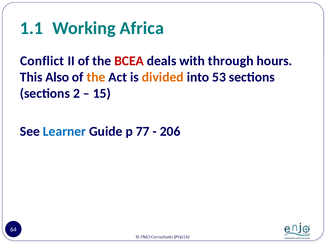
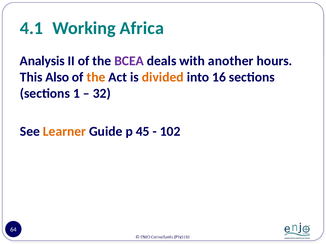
1.1: 1.1 -> 4.1
Conflict: Conflict -> Analysis
BCEA colour: red -> purple
through: through -> another
53: 53 -> 16
2: 2 -> 1
15: 15 -> 32
Learner colour: blue -> orange
77: 77 -> 45
206: 206 -> 102
